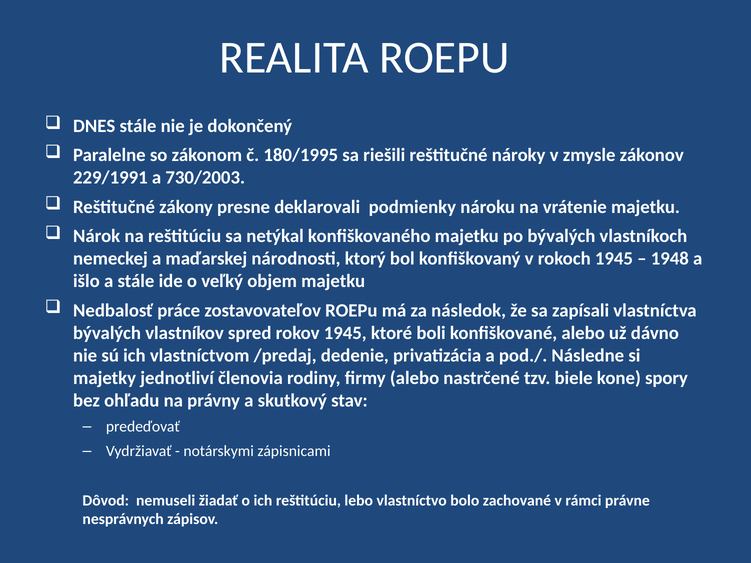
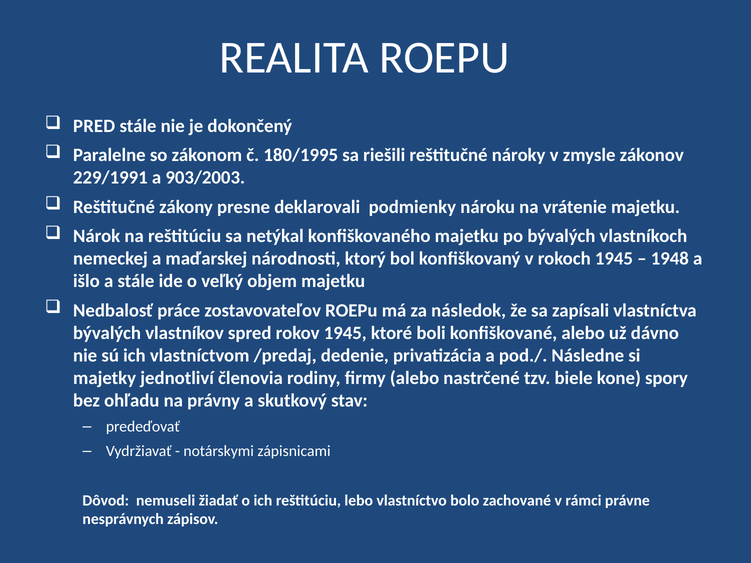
DNES: DNES -> PRED
730/2003: 730/2003 -> 903/2003
